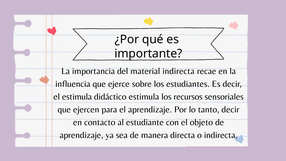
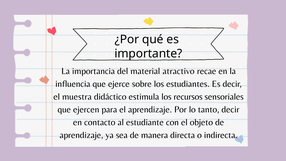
material indirecta: indirecta -> atractivo
el estimula: estimula -> muestra
